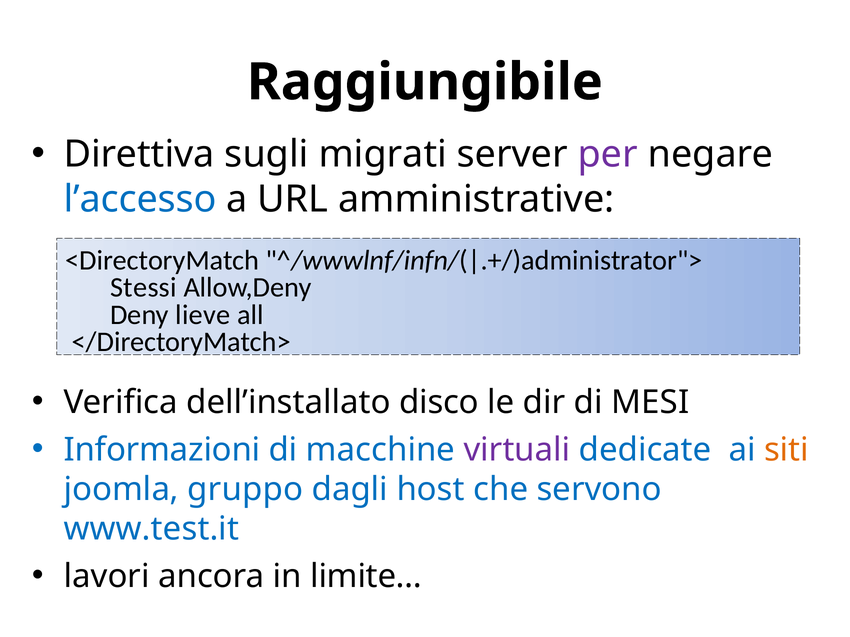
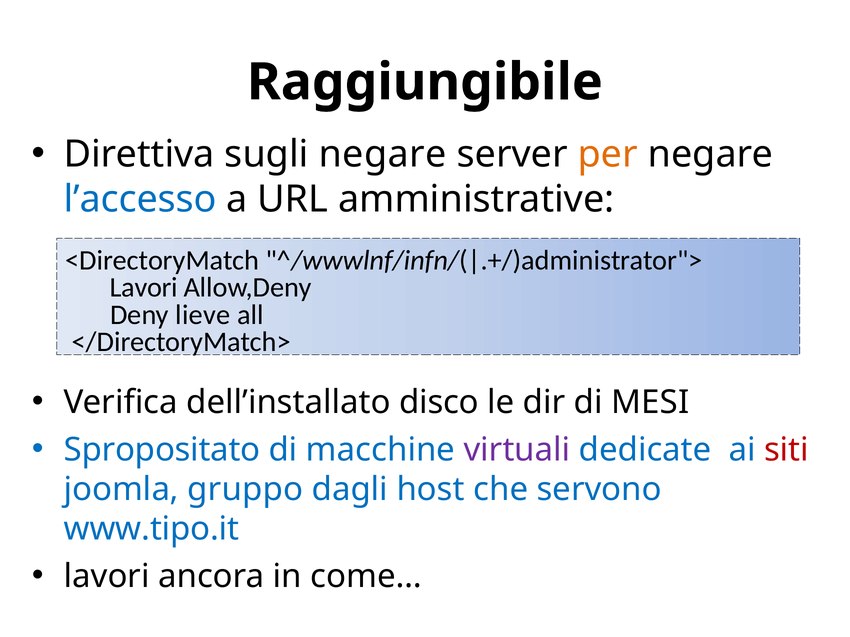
sugli migrati: migrati -> negare
per colour: purple -> orange
Stessi at (143, 288): Stessi -> Lavori
Informazioni: Informazioni -> Spropositato
siti colour: orange -> red
www.test.it: www.test.it -> www.tipo.it
limite…: limite… -> come…
